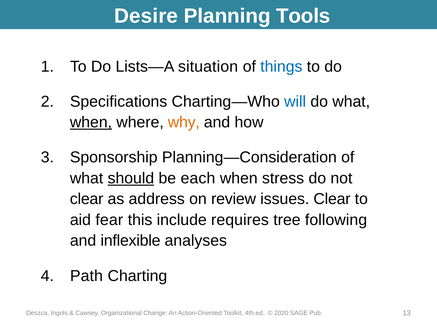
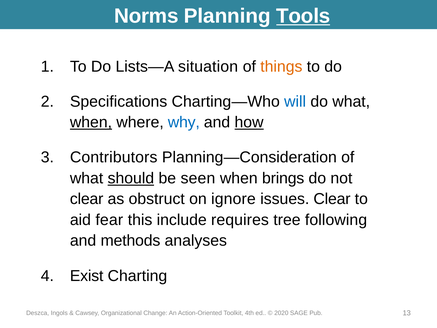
Desire: Desire -> Norms
Tools underline: none -> present
things colour: blue -> orange
why colour: orange -> blue
how underline: none -> present
Sponsorship: Sponsorship -> Contributors
each: each -> seen
stress: stress -> brings
address: address -> obstruct
review: review -> ignore
inflexible: inflexible -> methods
Path: Path -> Exist
